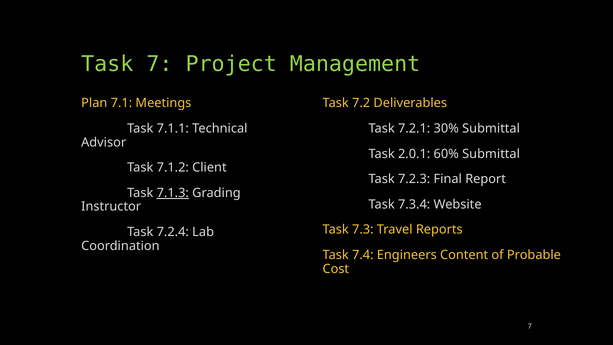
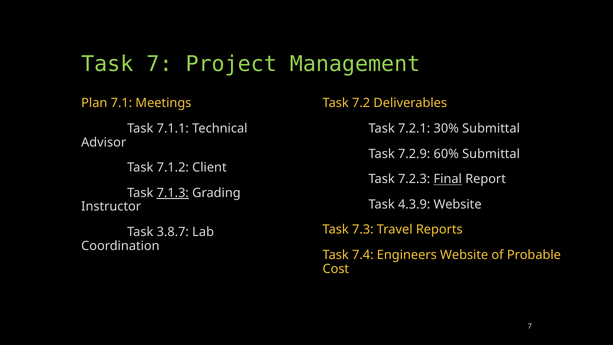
2.0.1: 2.0.1 -> 7.2.9
Final underline: none -> present
7.3.4: 7.3.4 -> 4.3.9
7.2.4: 7.2.4 -> 3.8.7
Engineers Content: Content -> Website
